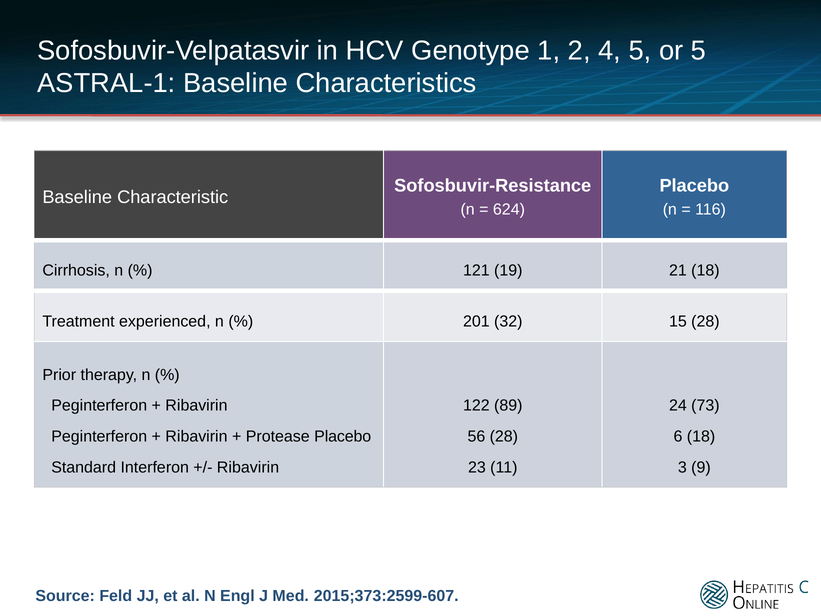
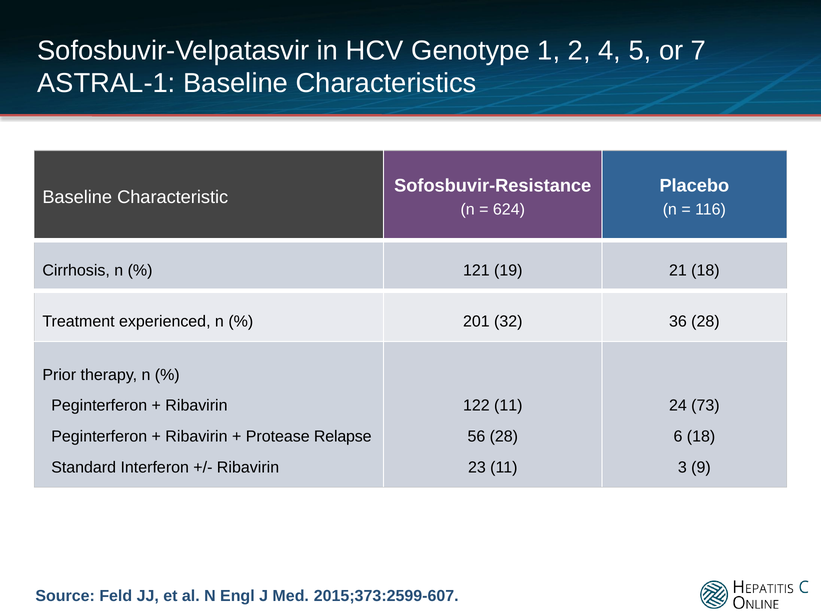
or 5: 5 -> 7
15: 15 -> 36
122 89: 89 -> 11
Protease Placebo: Placebo -> Relapse
